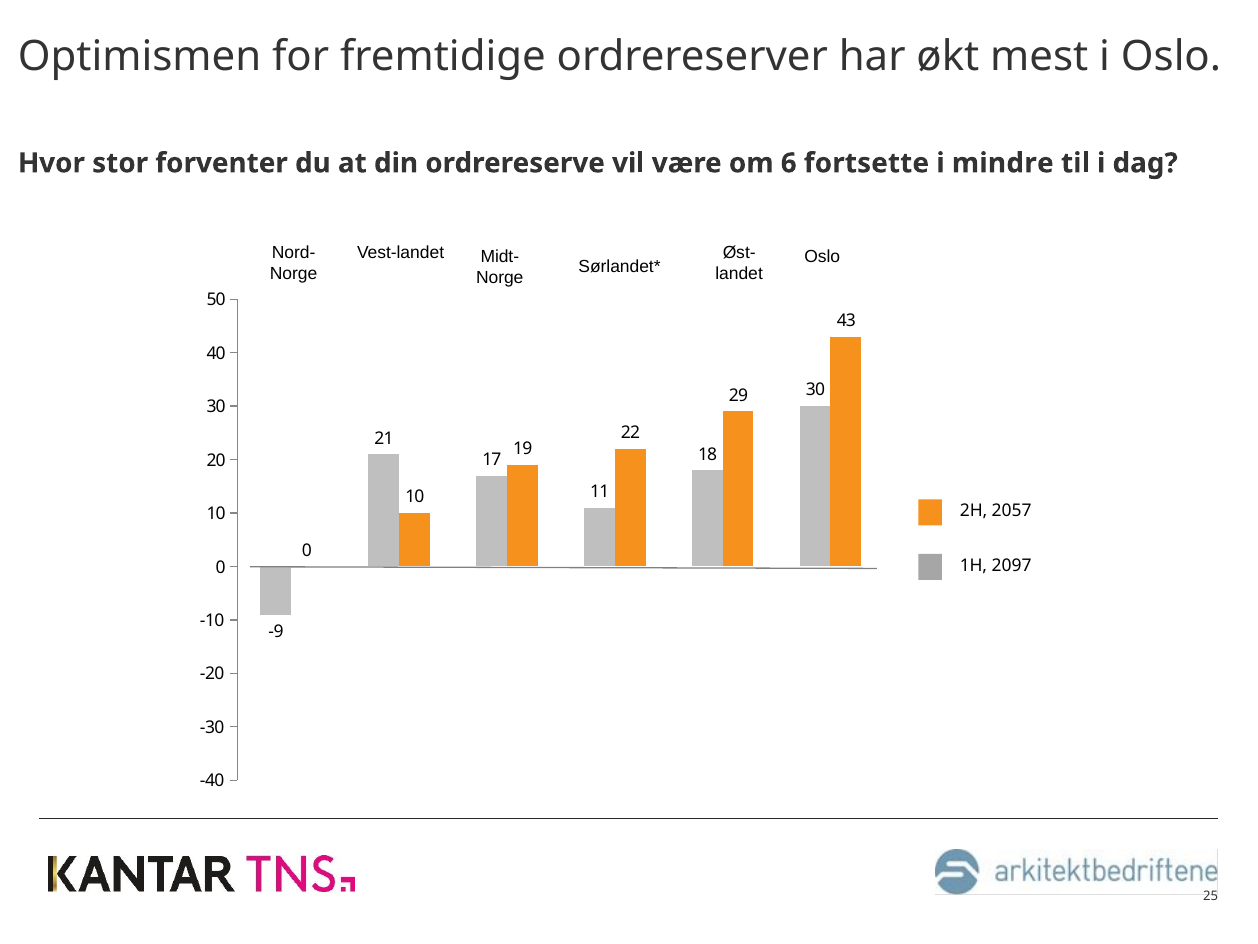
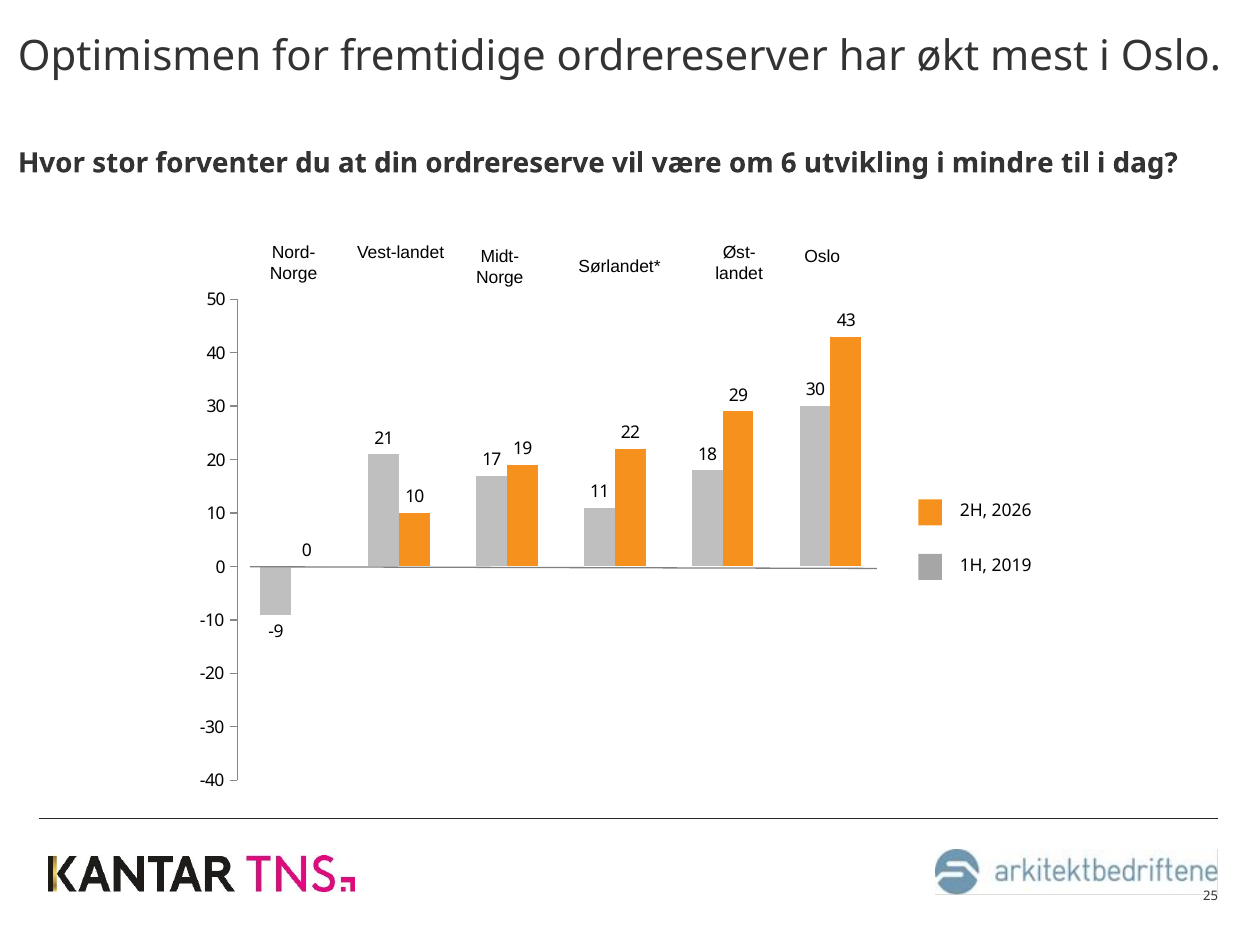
fortsette: fortsette -> utvikling
2057: 2057 -> 2026
2097: 2097 -> 2019
